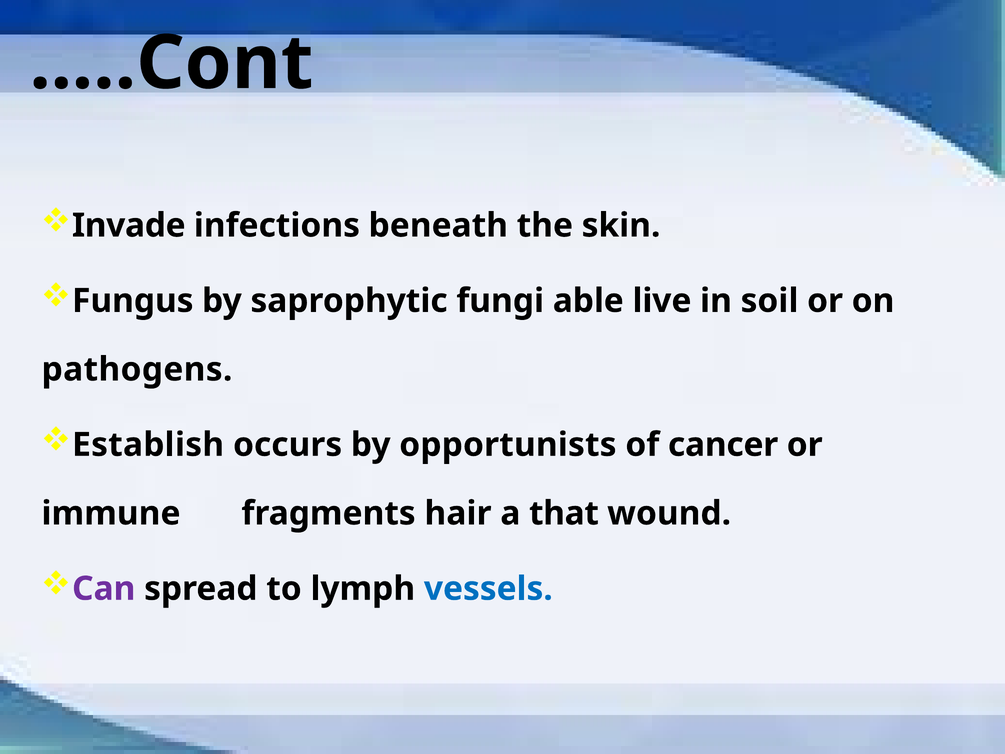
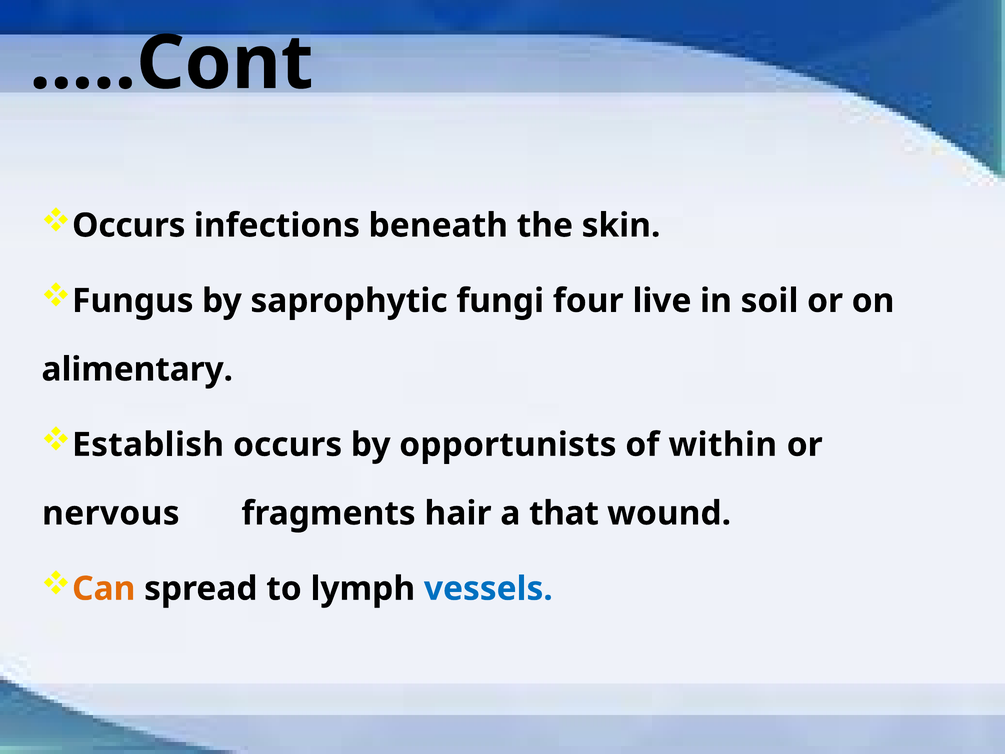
Invade at (129, 225): Invade -> Occurs
able: able -> four
pathogens: pathogens -> alimentary
cancer: cancer -> within
immune: immune -> nervous
Can colour: purple -> orange
